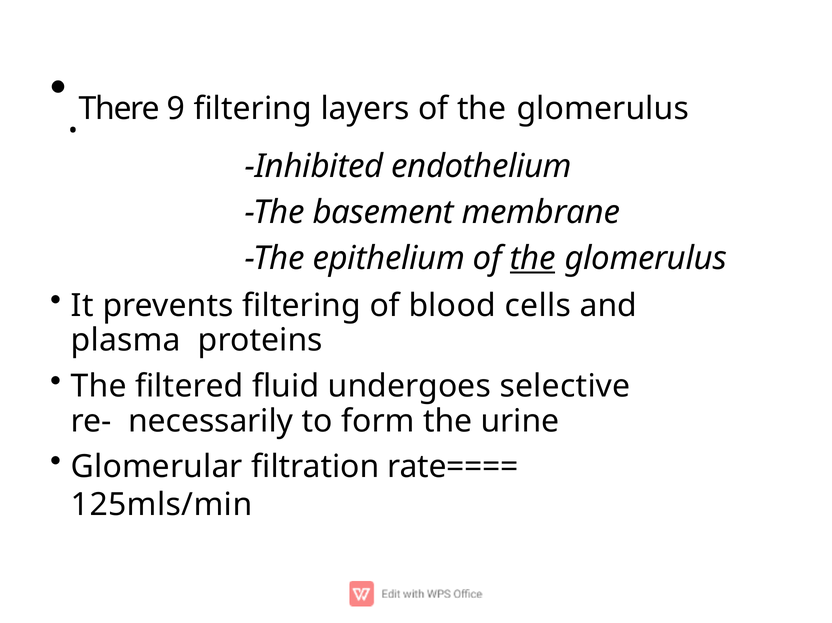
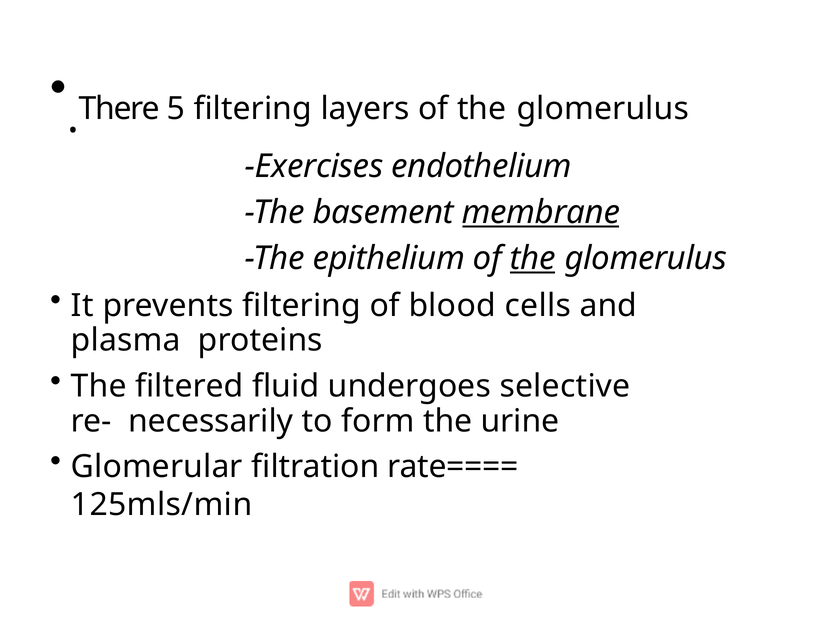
9: 9 -> 5
Inhibited: Inhibited -> Exercises
membrane underline: none -> present
